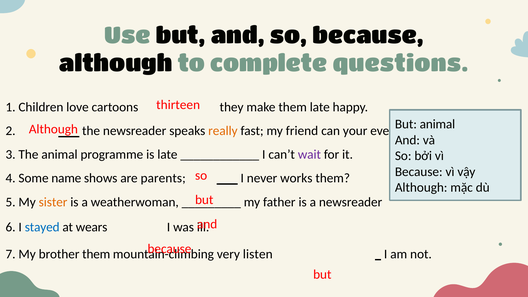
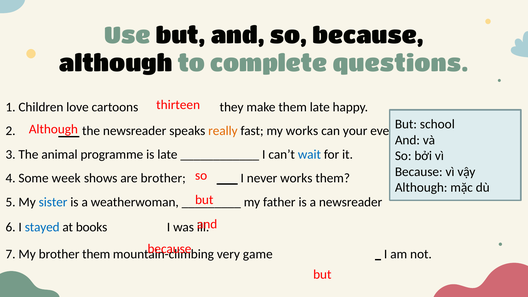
animal at (437, 124): animal -> school
my friend: friend -> works
wait colour: purple -> blue
name: name -> week
are parents: parents -> brother
sister colour: orange -> blue
wears: wears -> books
listen: listen -> game
